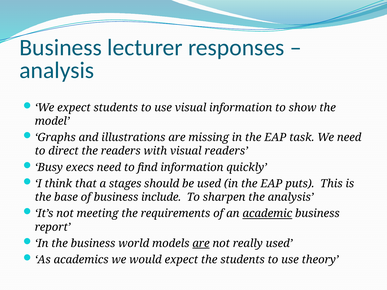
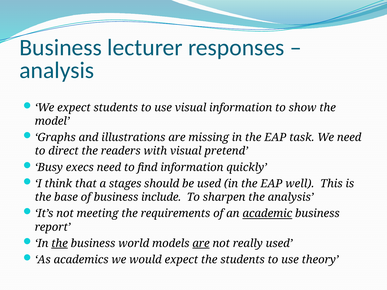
visual readers: readers -> pretend
puts: puts -> well
the at (60, 244) underline: none -> present
